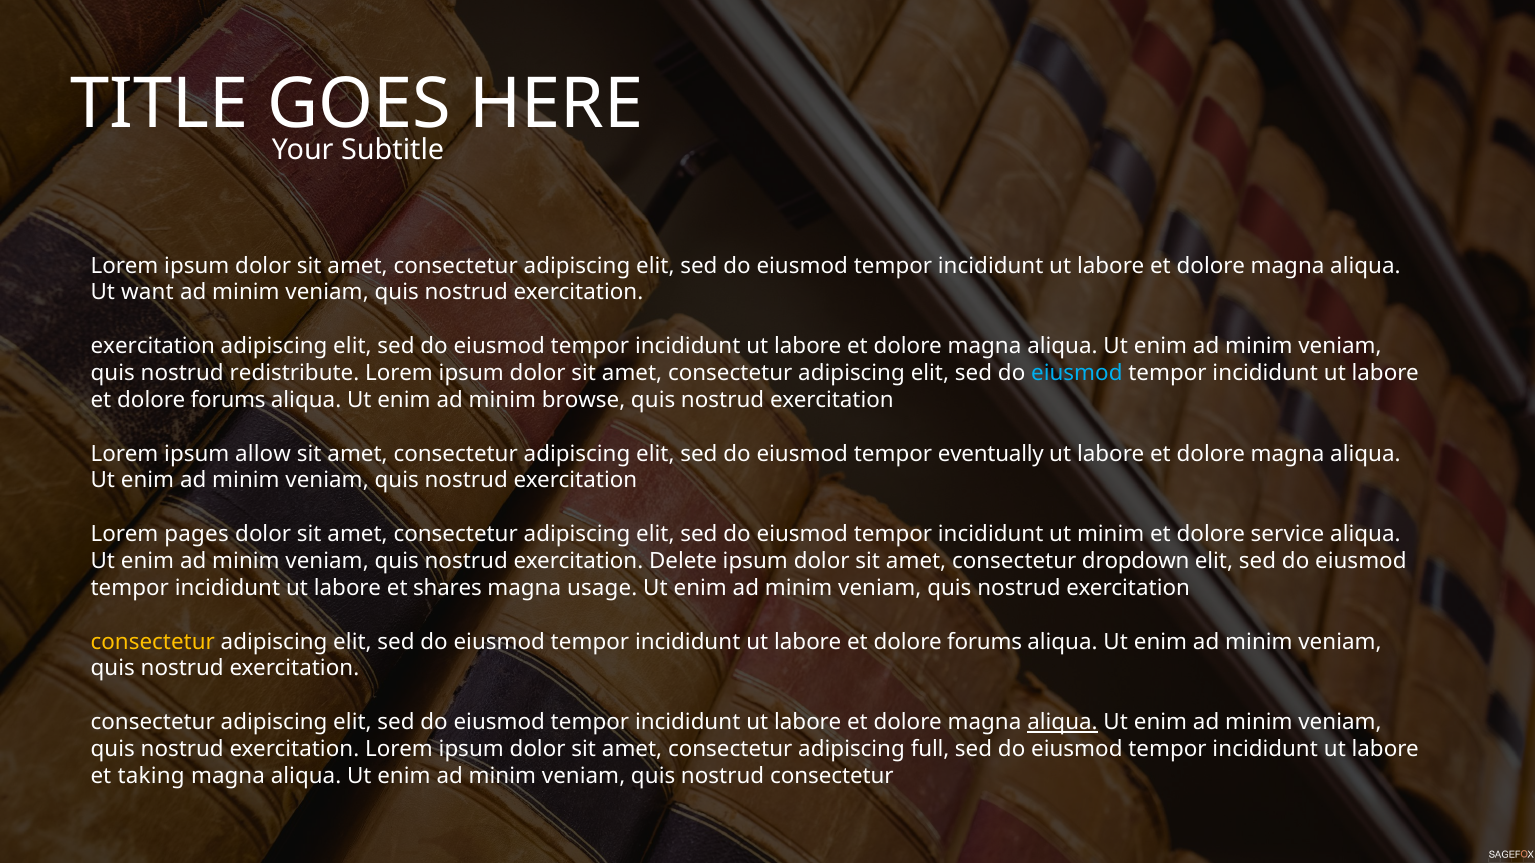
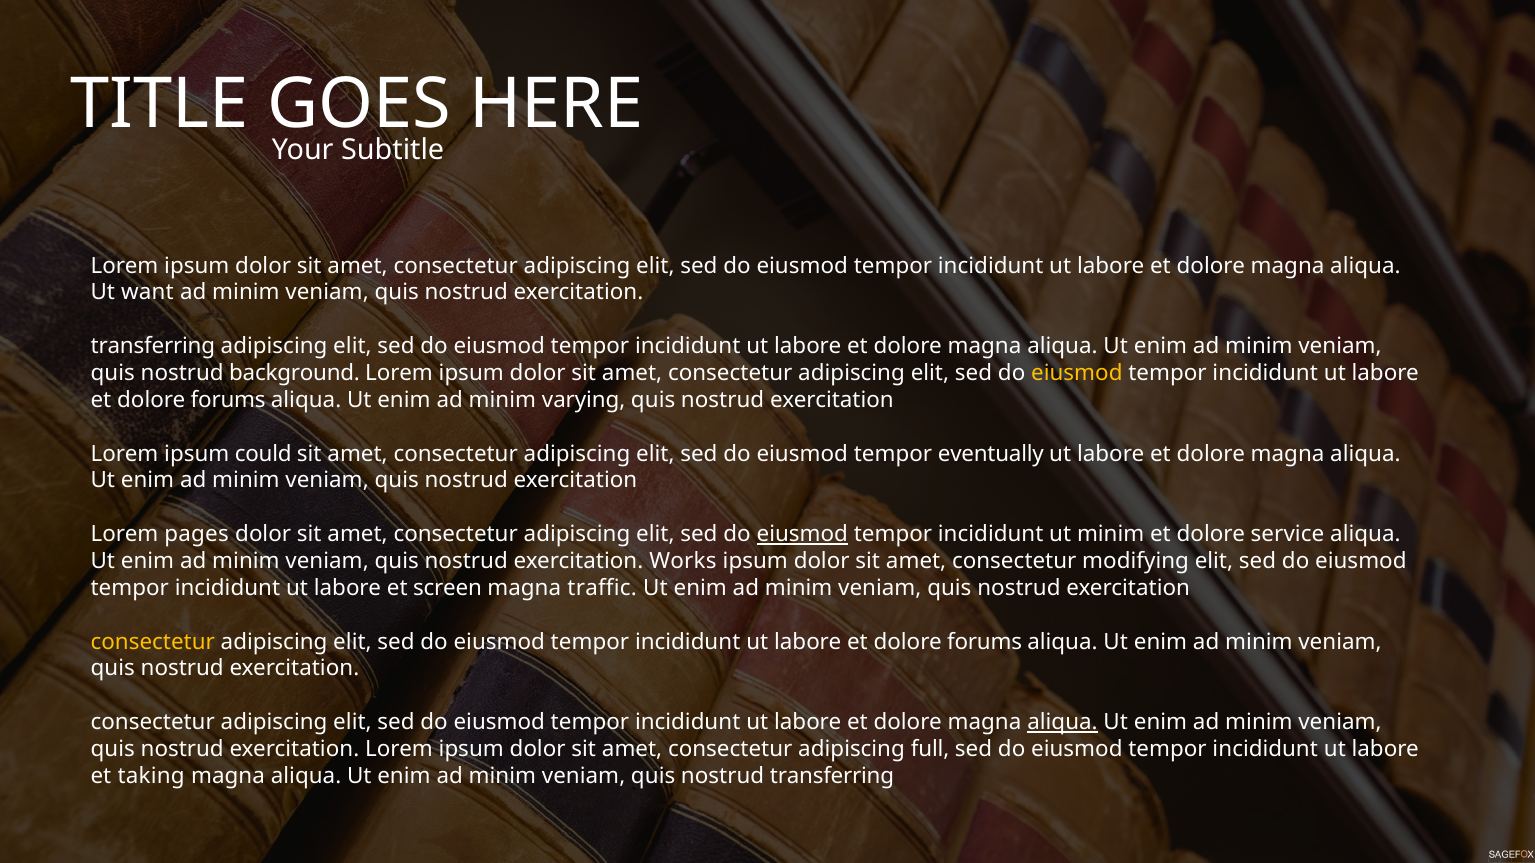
exercitation at (153, 346): exercitation -> transferring
redistribute: redistribute -> background
eiusmod at (1077, 373) colour: light blue -> yellow
browse: browse -> varying
allow: allow -> could
eiusmod at (802, 535) underline: none -> present
Delete: Delete -> Works
dropdown: dropdown -> modifying
shares: shares -> screen
usage: usage -> traffic
nostrud consectetur: consectetur -> transferring
